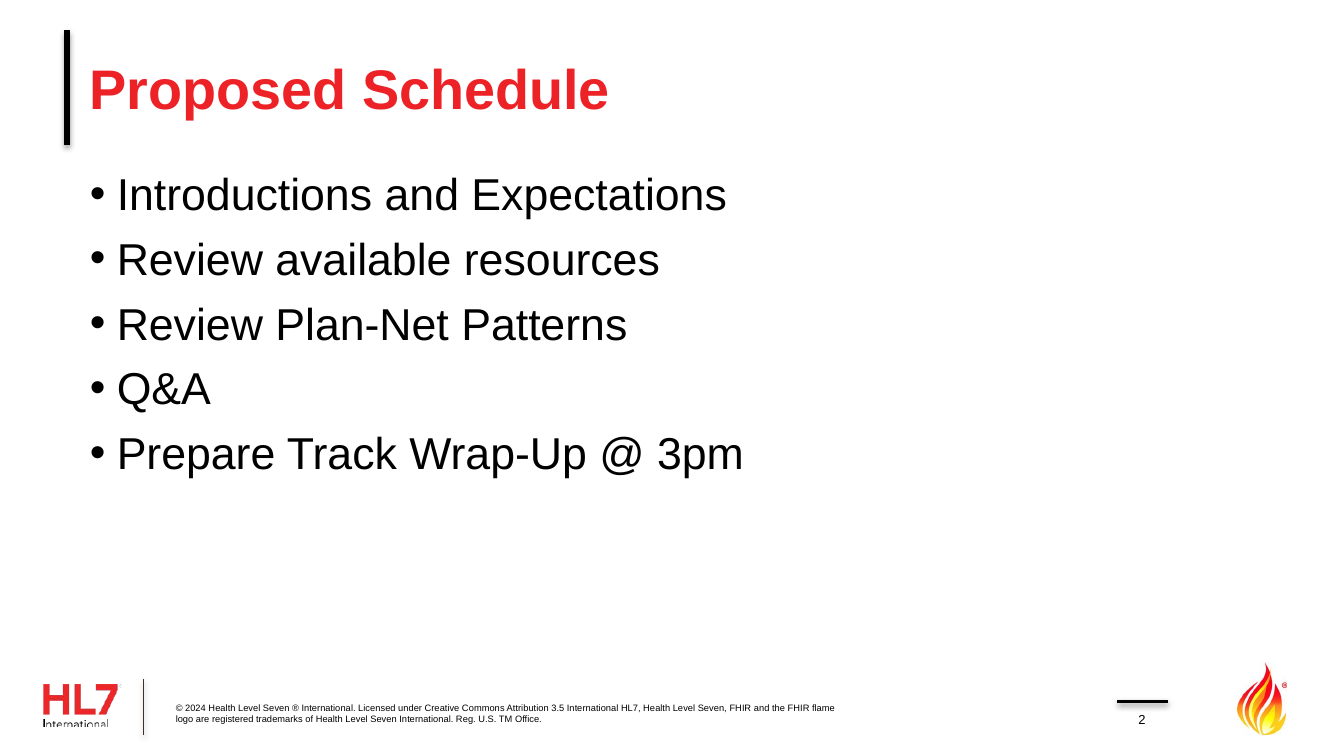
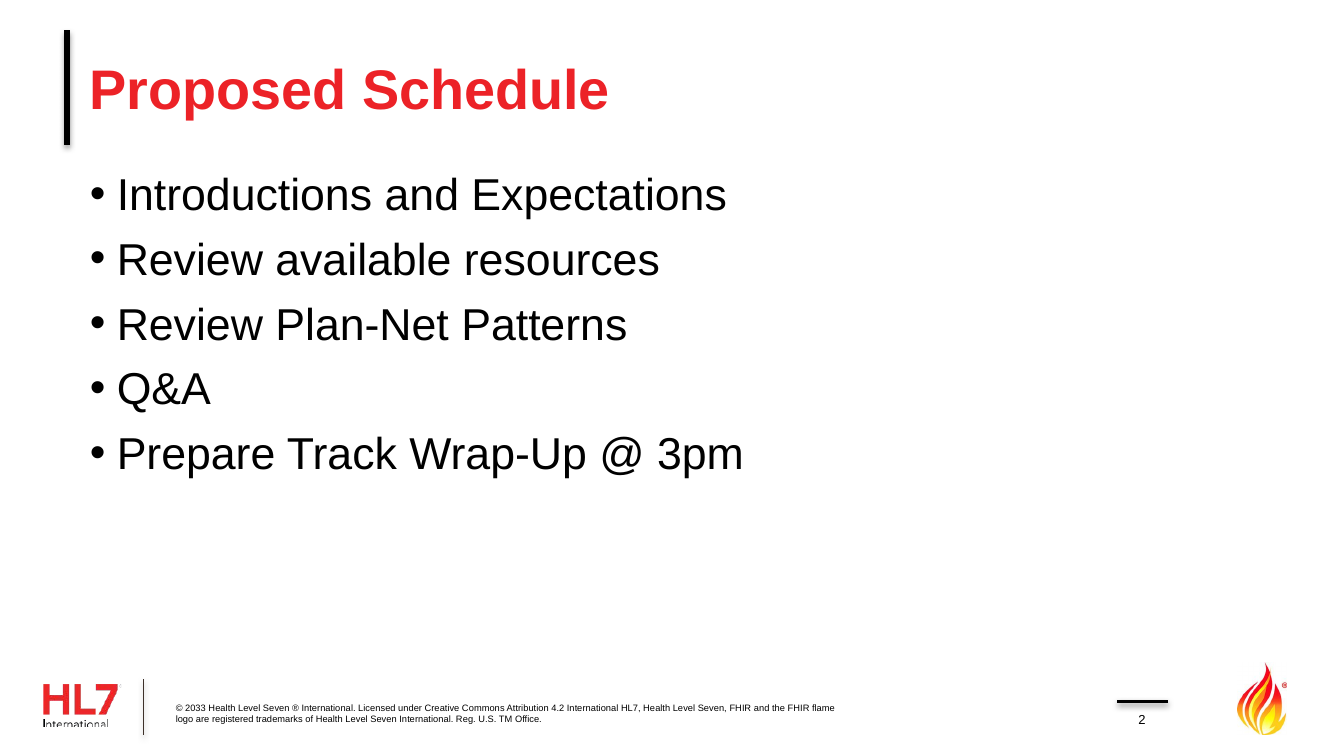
2024: 2024 -> 2033
3.5: 3.5 -> 4.2
